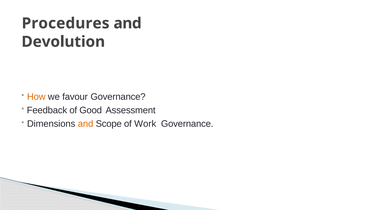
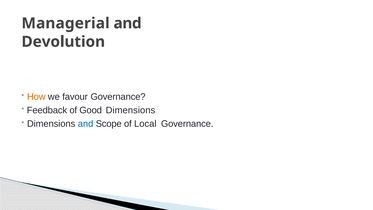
Procedures: Procedures -> Managerial
Good Assessment: Assessment -> Dimensions
and at (86, 124) colour: orange -> blue
Work: Work -> Local
